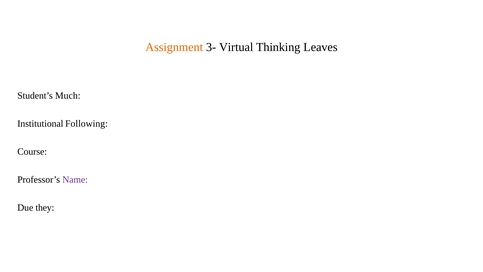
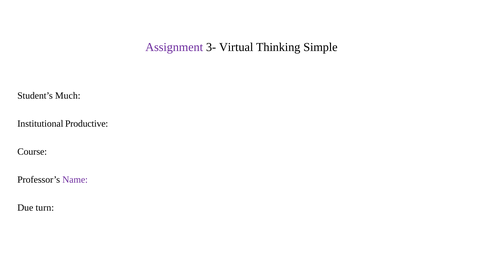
Assignment colour: orange -> purple
Leaves: Leaves -> Simple
Following: Following -> Productive
they: they -> turn
